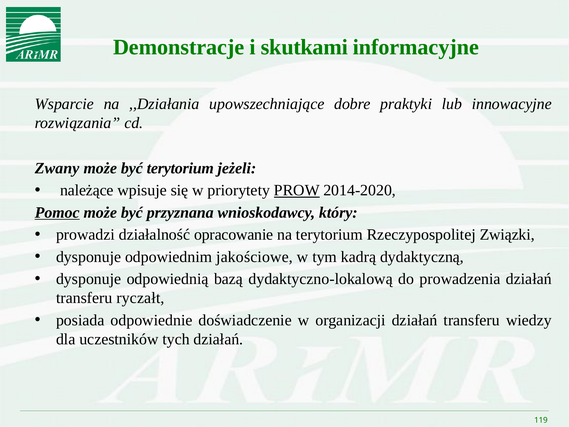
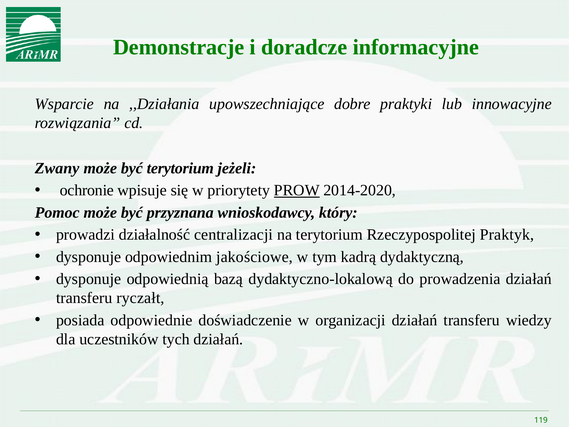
skutkami: skutkami -> doradcze
należące: należące -> ochronie
Pomoc underline: present -> none
opracowanie: opracowanie -> centralizacji
Związki: Związki -> Praktyk
